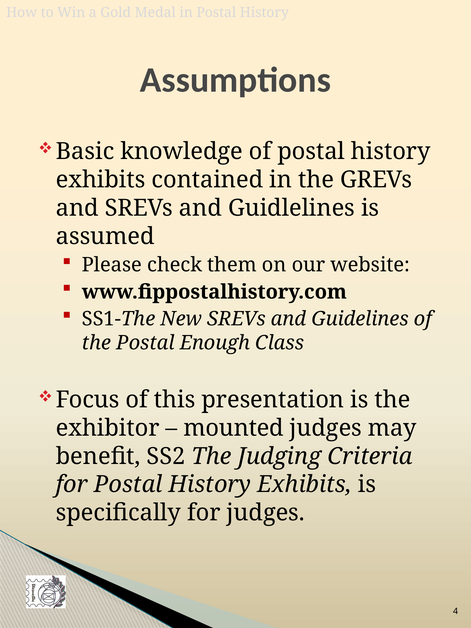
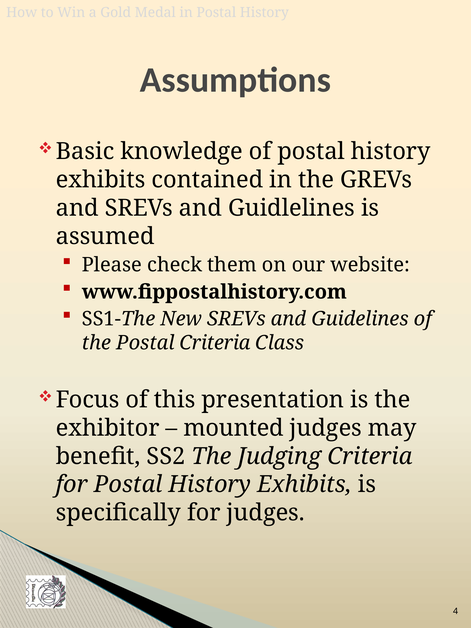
Postal Enough: Enough -> Criteria
